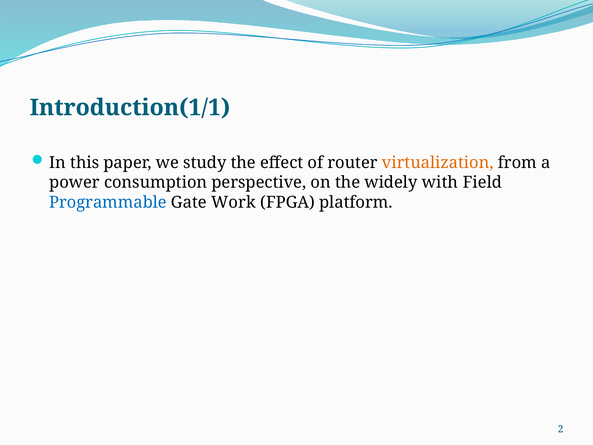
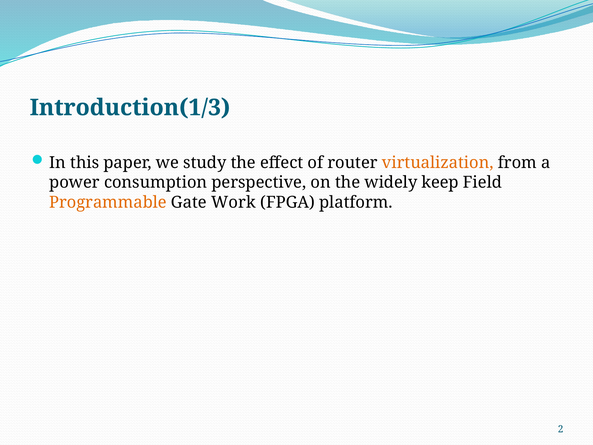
Introduction(1/1: Introduction(1/1 -> Introduction(1/3
with: with -> keep
Programmable colour: blue -> orange
